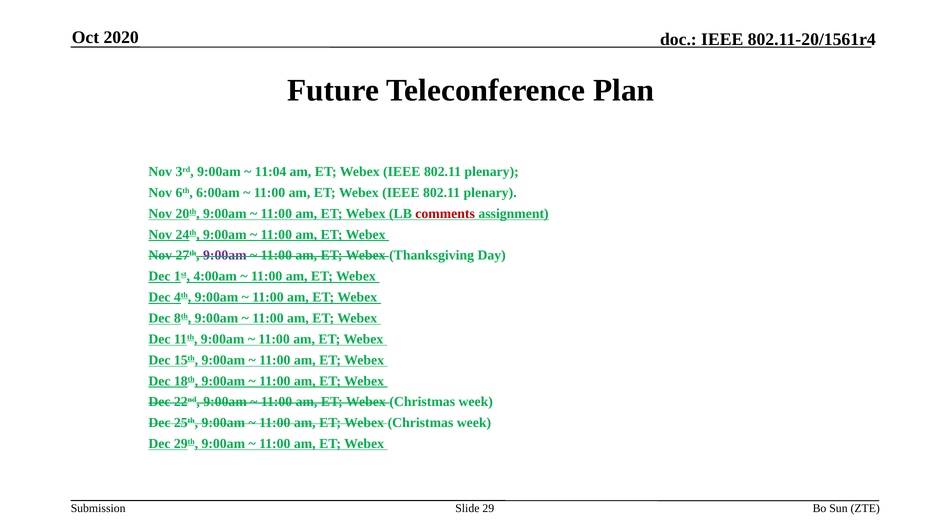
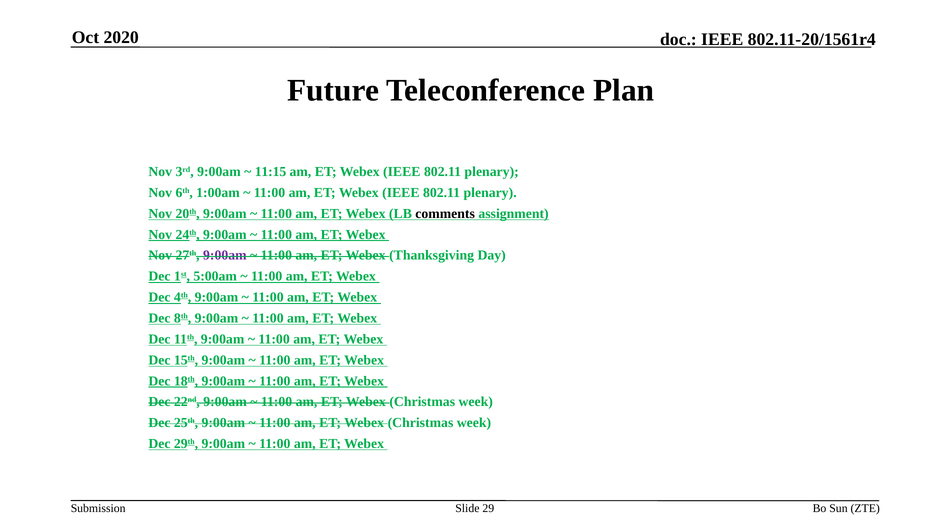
11:04: 11:04 -> 11:15
6:00am: 6:00am -> 1:00am
comments colour: red -> black
4:00am: 4:00am -> 5:00am
